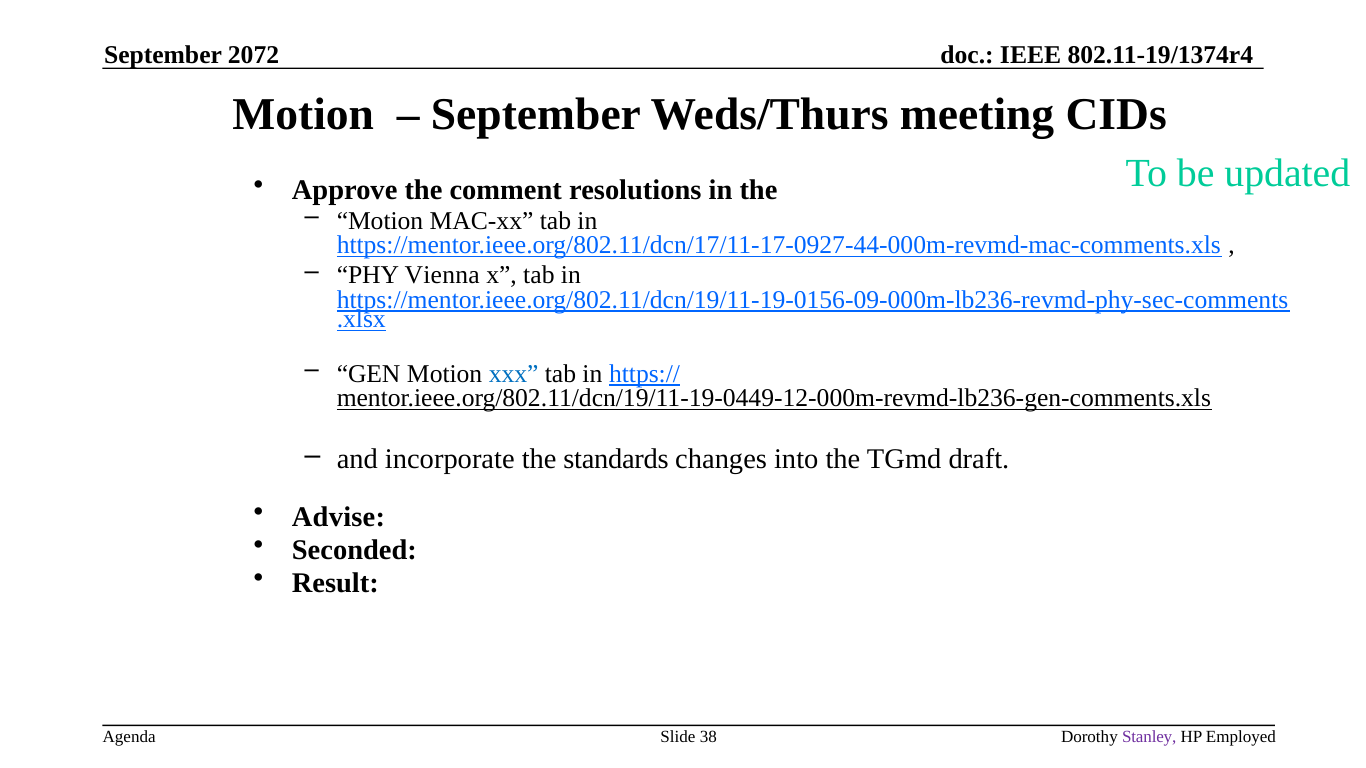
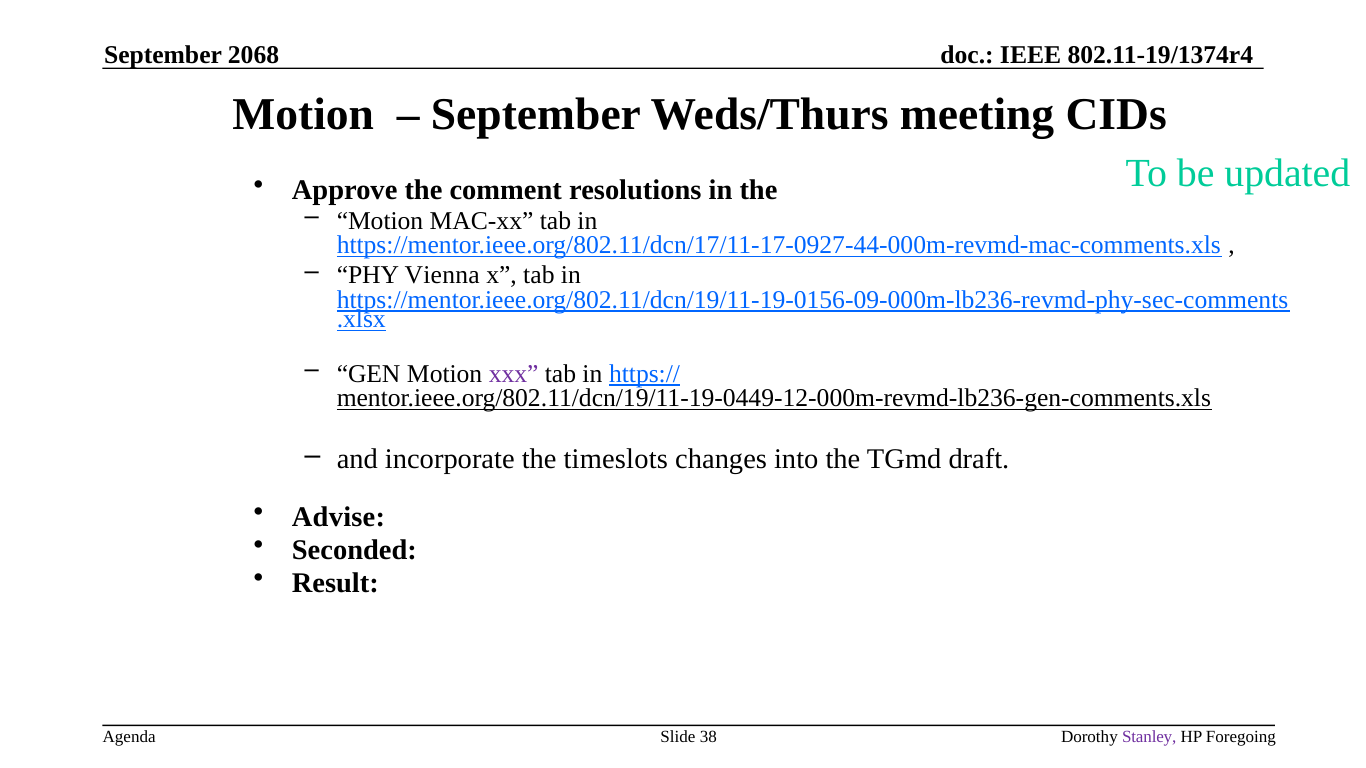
2072: 2072 -> 2068
xxx colour: blue -> purple
standards: standards -> timeslots
Employed: Employed -> Foregoing
